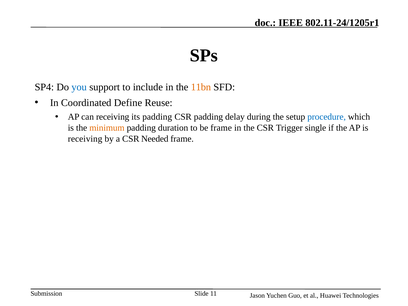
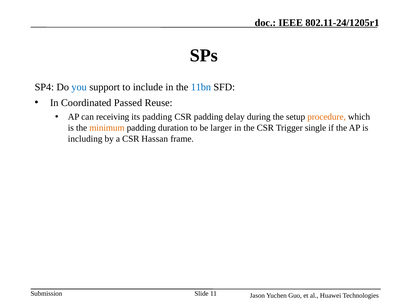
11bn colour: orange -> blue
Define: Define -> Passed
procedure colour: blue -> orange
be frame: frame -> larger
receiving at (85, 139): receiving -> including
Needed: Needed -> Hassan
